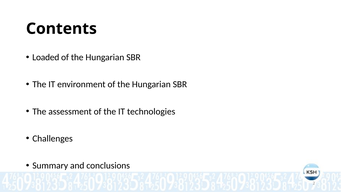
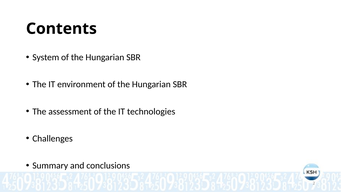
Loaded: Loaded -> System
